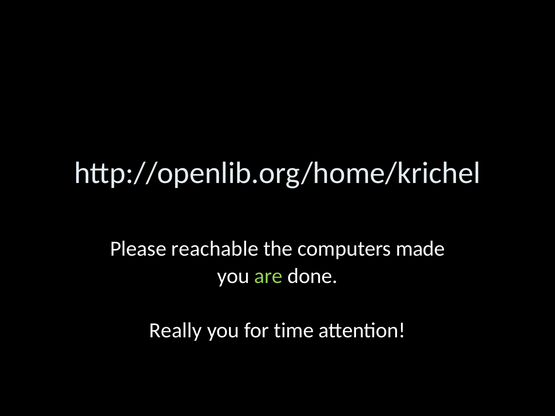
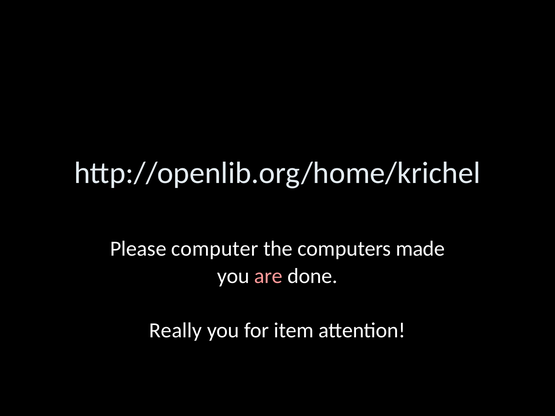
reachable: reachable -> computer
are colour: light green -> pink
time: time -> item
